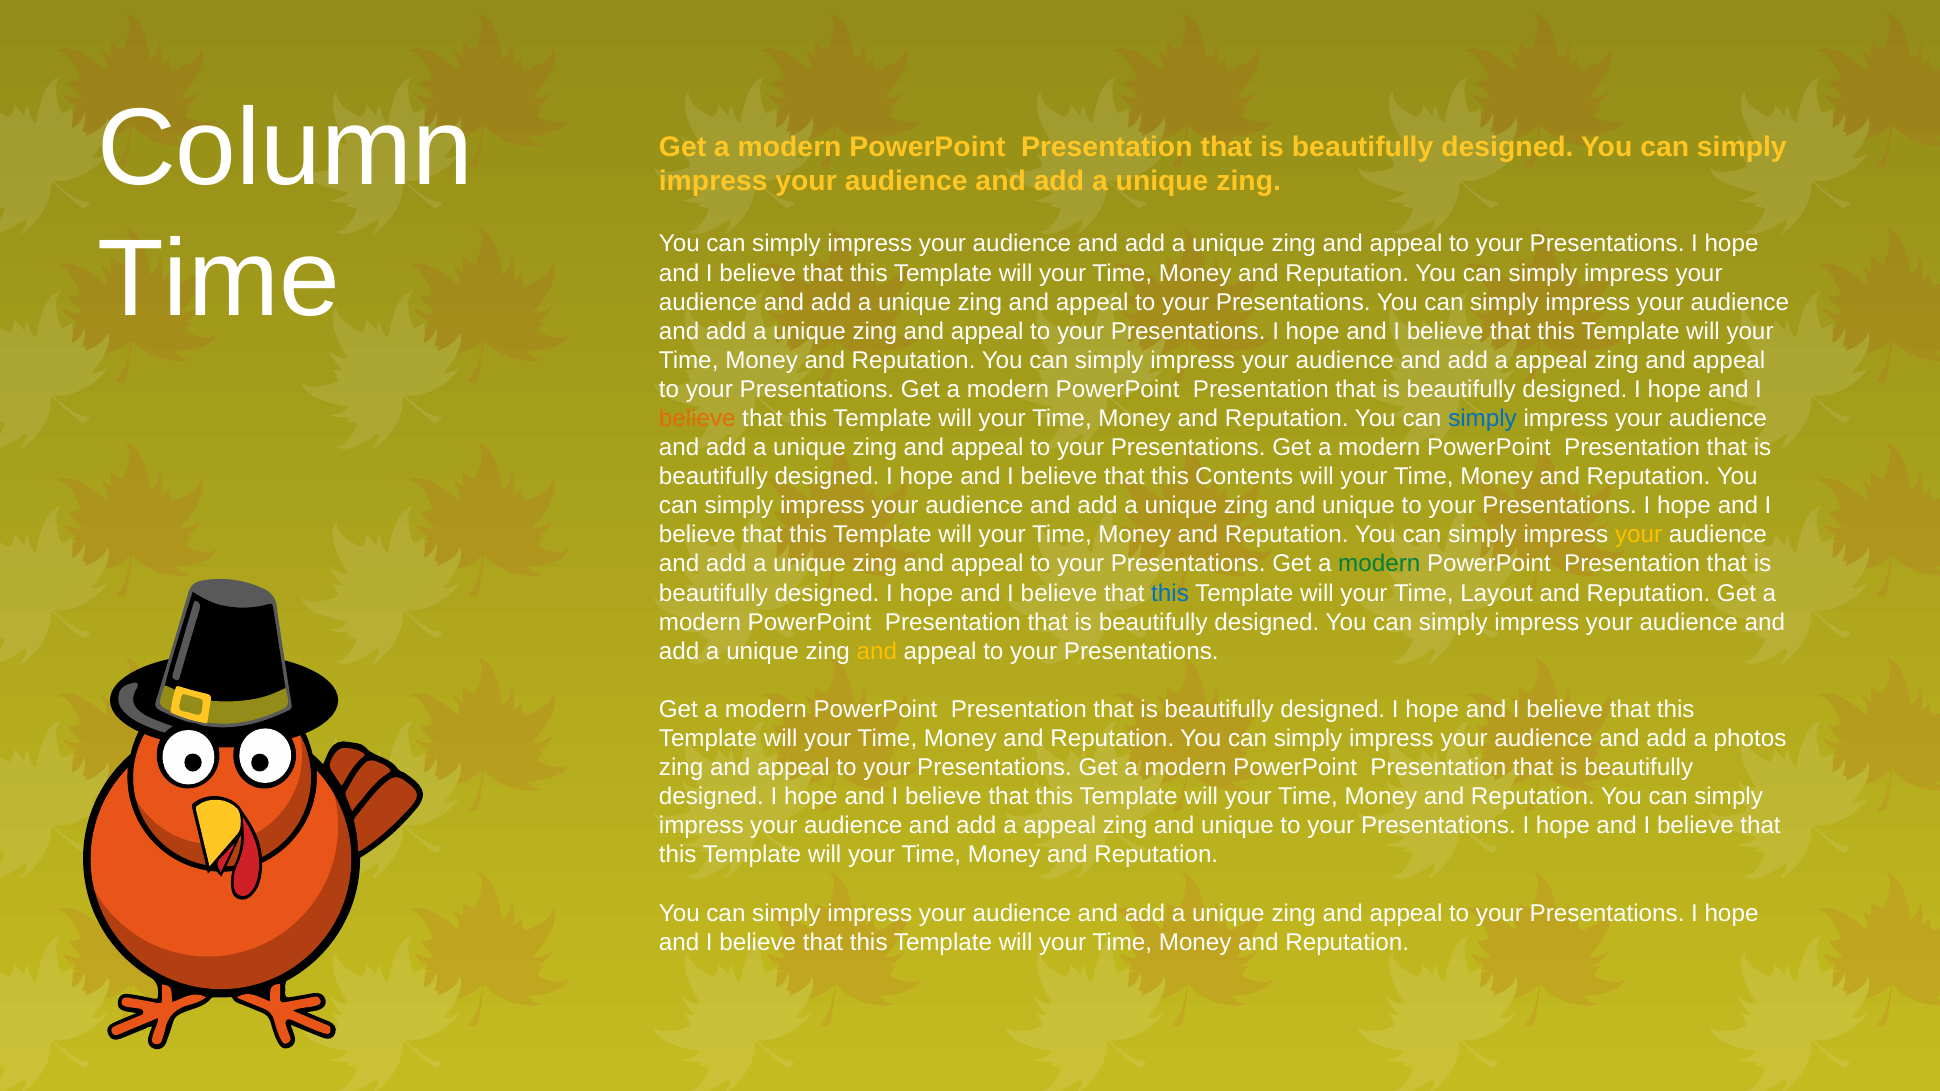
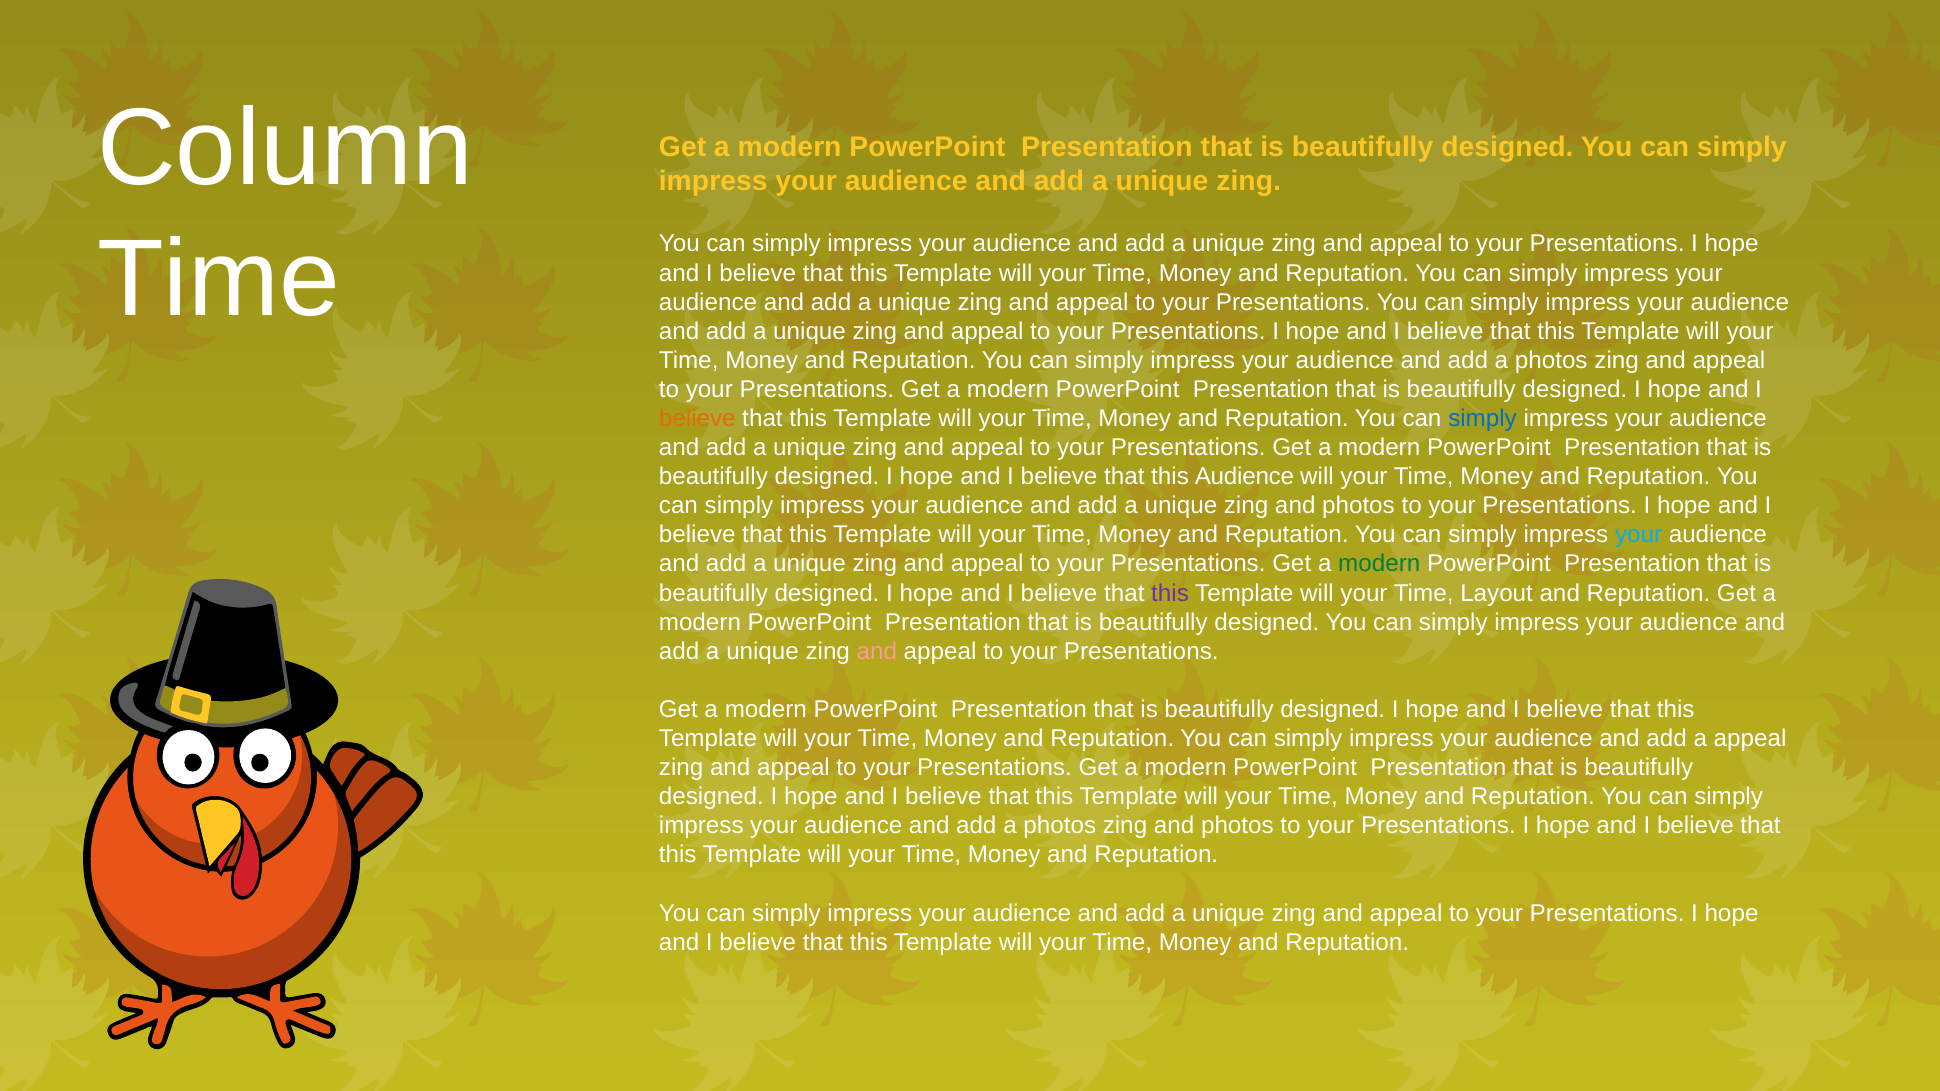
appeal at (1551, 360): appeal -> photos
this Contents: Contents -> Audience
unique zing and unique: unique -> photos
your at (1639, 535) colour: yellow -> light blue
this at (1170, 593) colour: blue -> purple
and at (877, 651) colour: yellow -> pink
a photos: photos -> appeal
appeal at (1060, 826): appeal -> photos
unique at (1237, 826): unique -> photos
